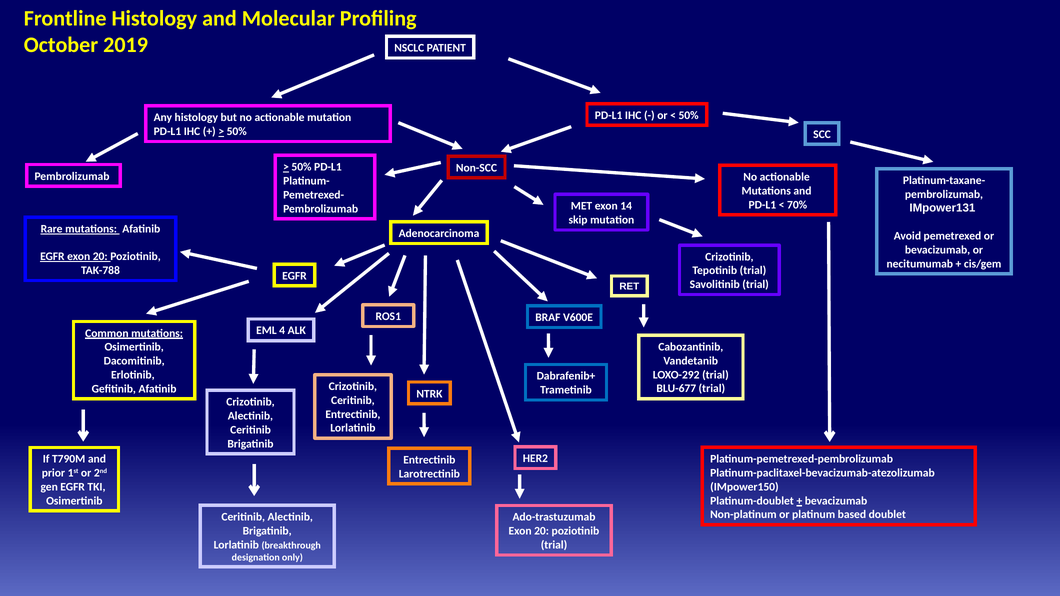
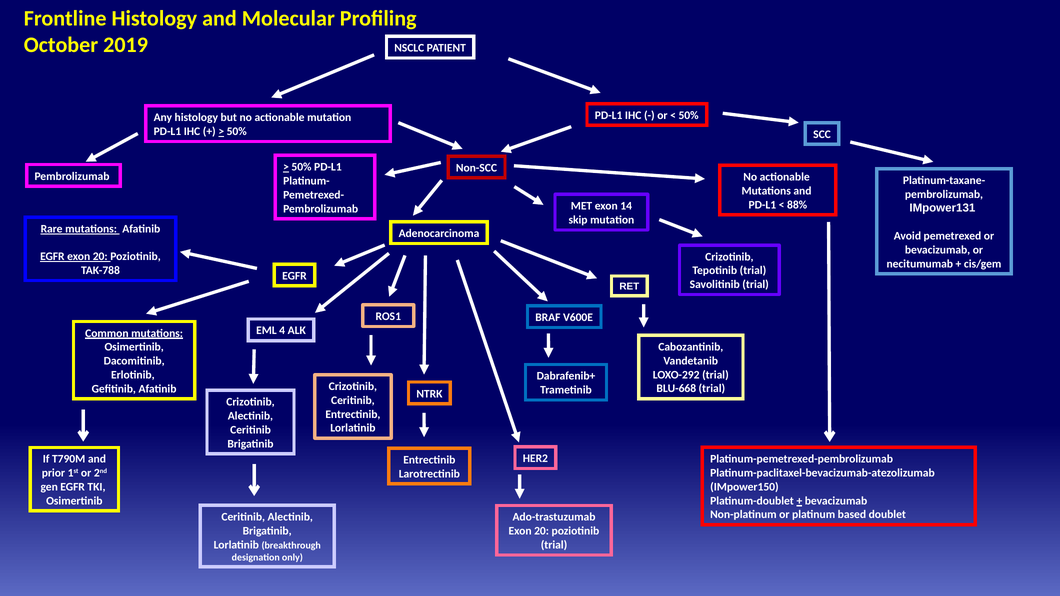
70%: 70% -> 88%
BLU-677: BLU-677 -> BLU-668
